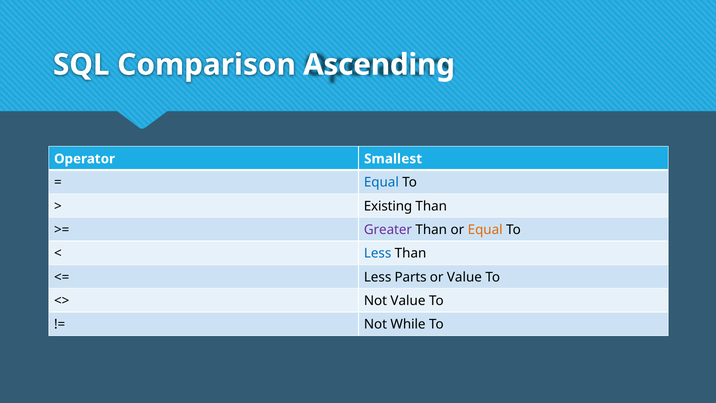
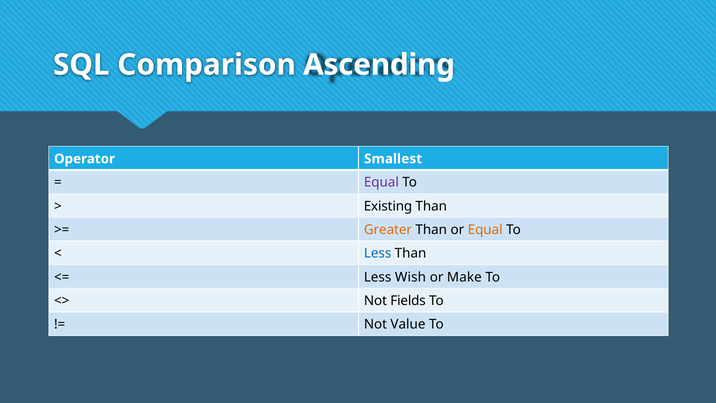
Equal at (381, 182) colour: blue -> purple
Greater colour: purple -> orange
Parts: Parts -> Wish
or Value: Value -> Make
Not Value: Value -> Fields
While: While -> Value
